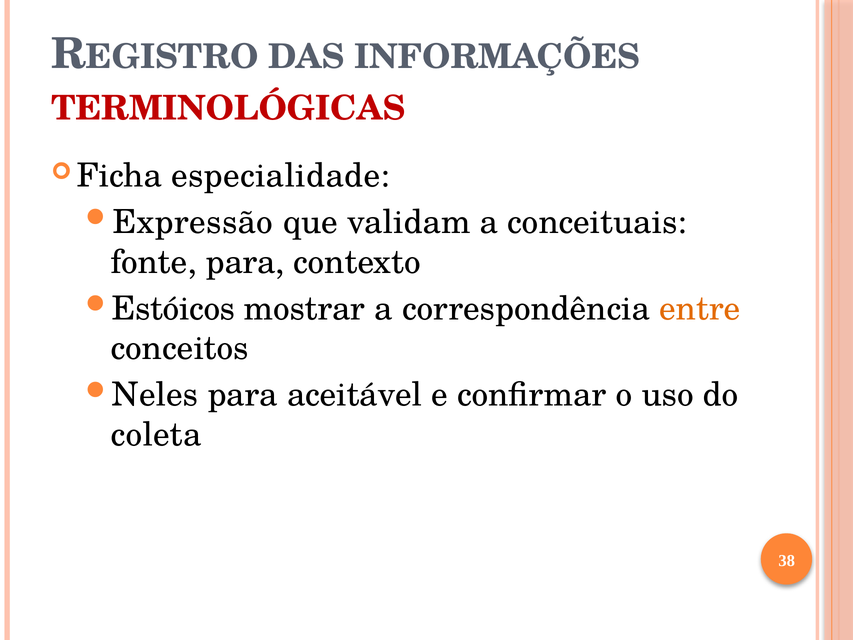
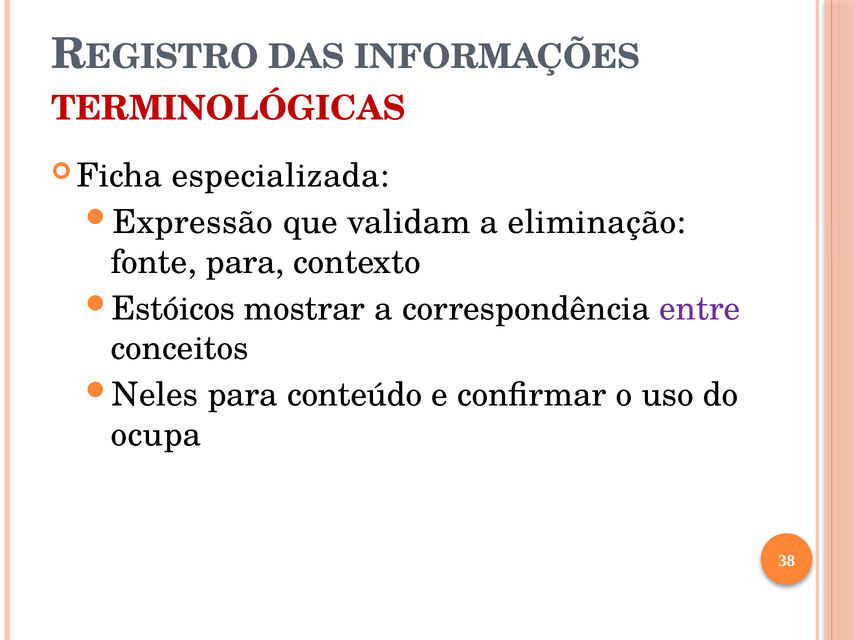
especialidade: especialidade -> especializada
conceituais: conceituais -> eliminação
entre colour: orange -> purple
aceitável: aceitável -> conteúdo
coleta: coleta -> ocupa
